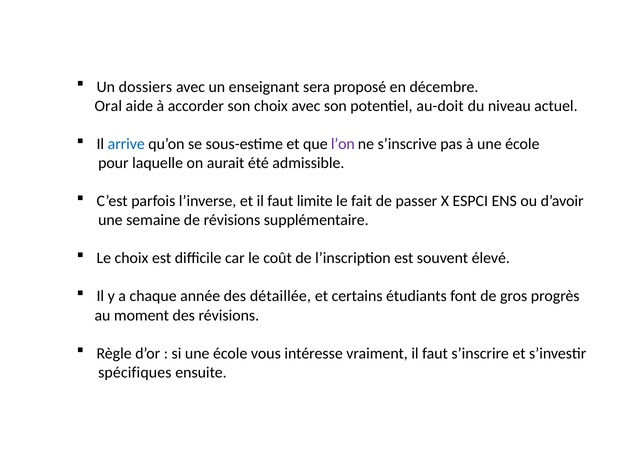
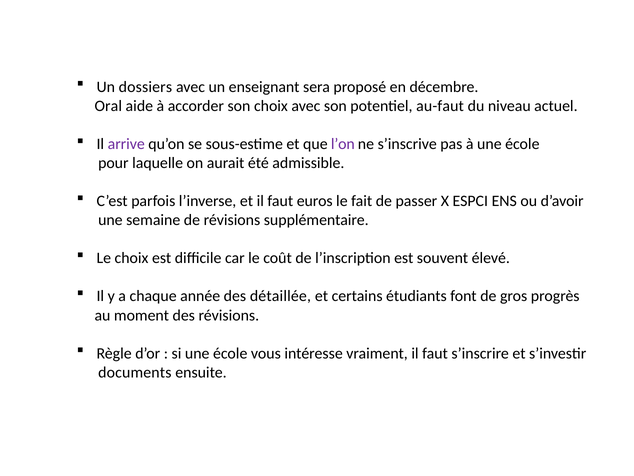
au-doit: au-doit -> au-faut
arrive colour: blue -> purple
limite: limite -> euros
spécifiques: spécifiques -> documents
